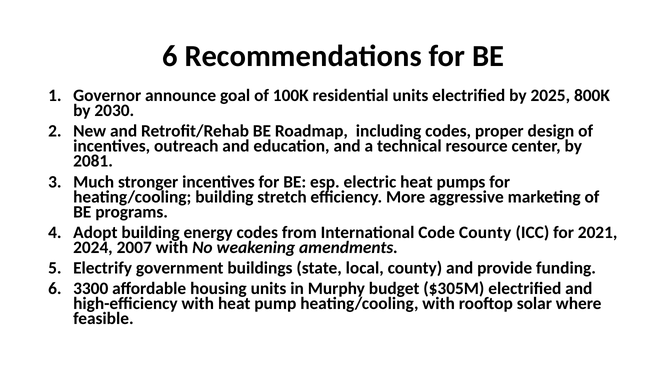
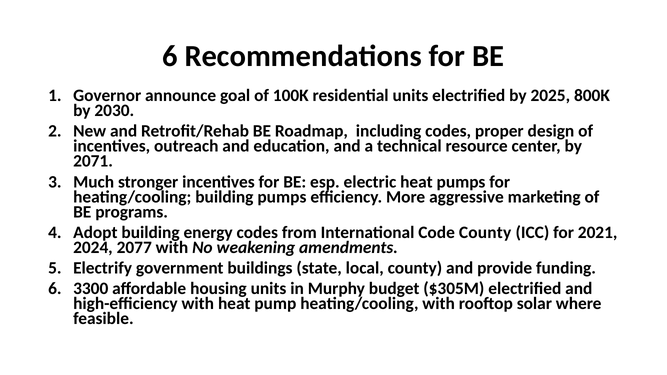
2081: 2081 -> 2071
building stretch: stretch -> pumps
2007: 2007 -> 2077
